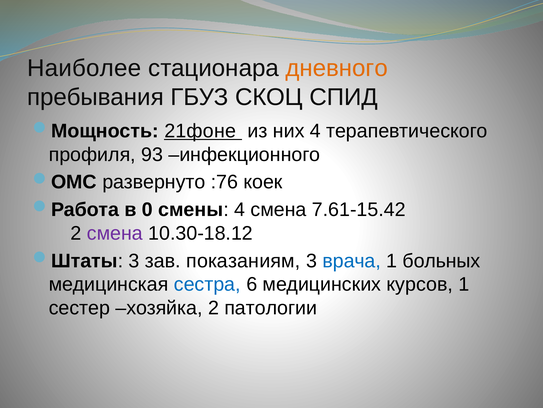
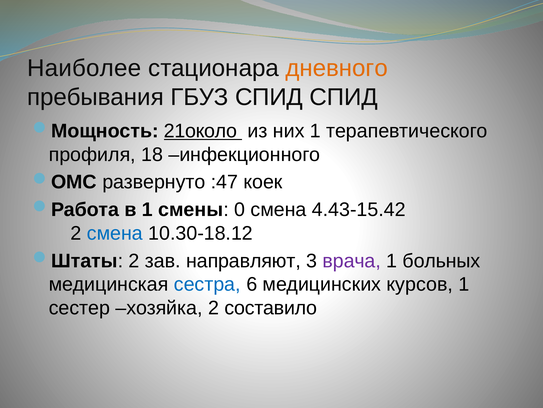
ГБУЗ СКОЦ: СКОЦ -> СПИД
21фоне: 21фоне -> 21около
них 4: 4 -> 1
93: 93 -> 18
:76: :76 -> :47
в 0: 0 -> 1
смены 4: 4 -> 0
7.61-15.42: 7.61-15.42 -> 4.43-15.42
смена at (115, 233) colour: purple -> blue
3 at (134, 260): 3 -> 2
показаниям: показаниям -> направляют
врача colour: blue -> purple
патологии: патологии -> составило
